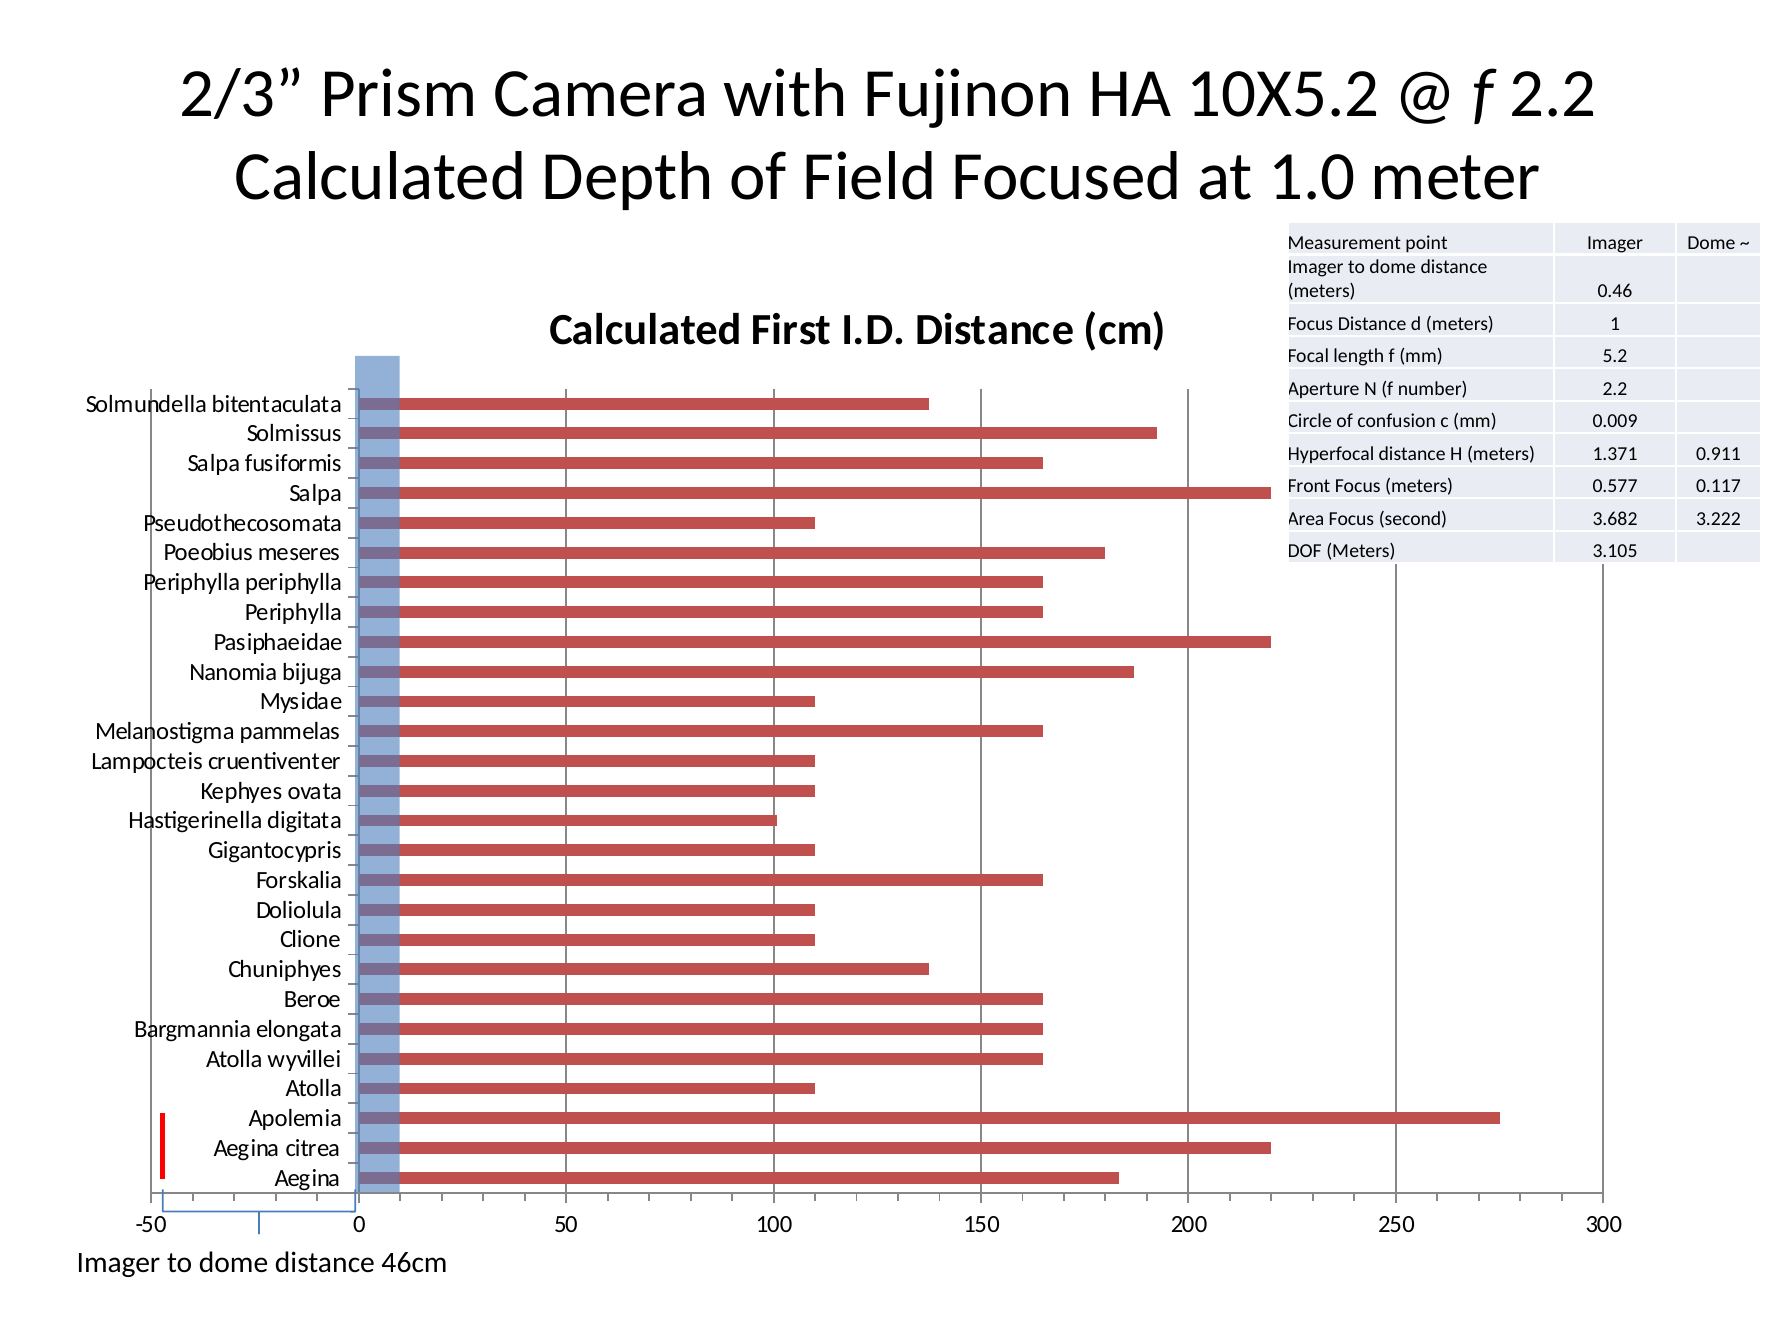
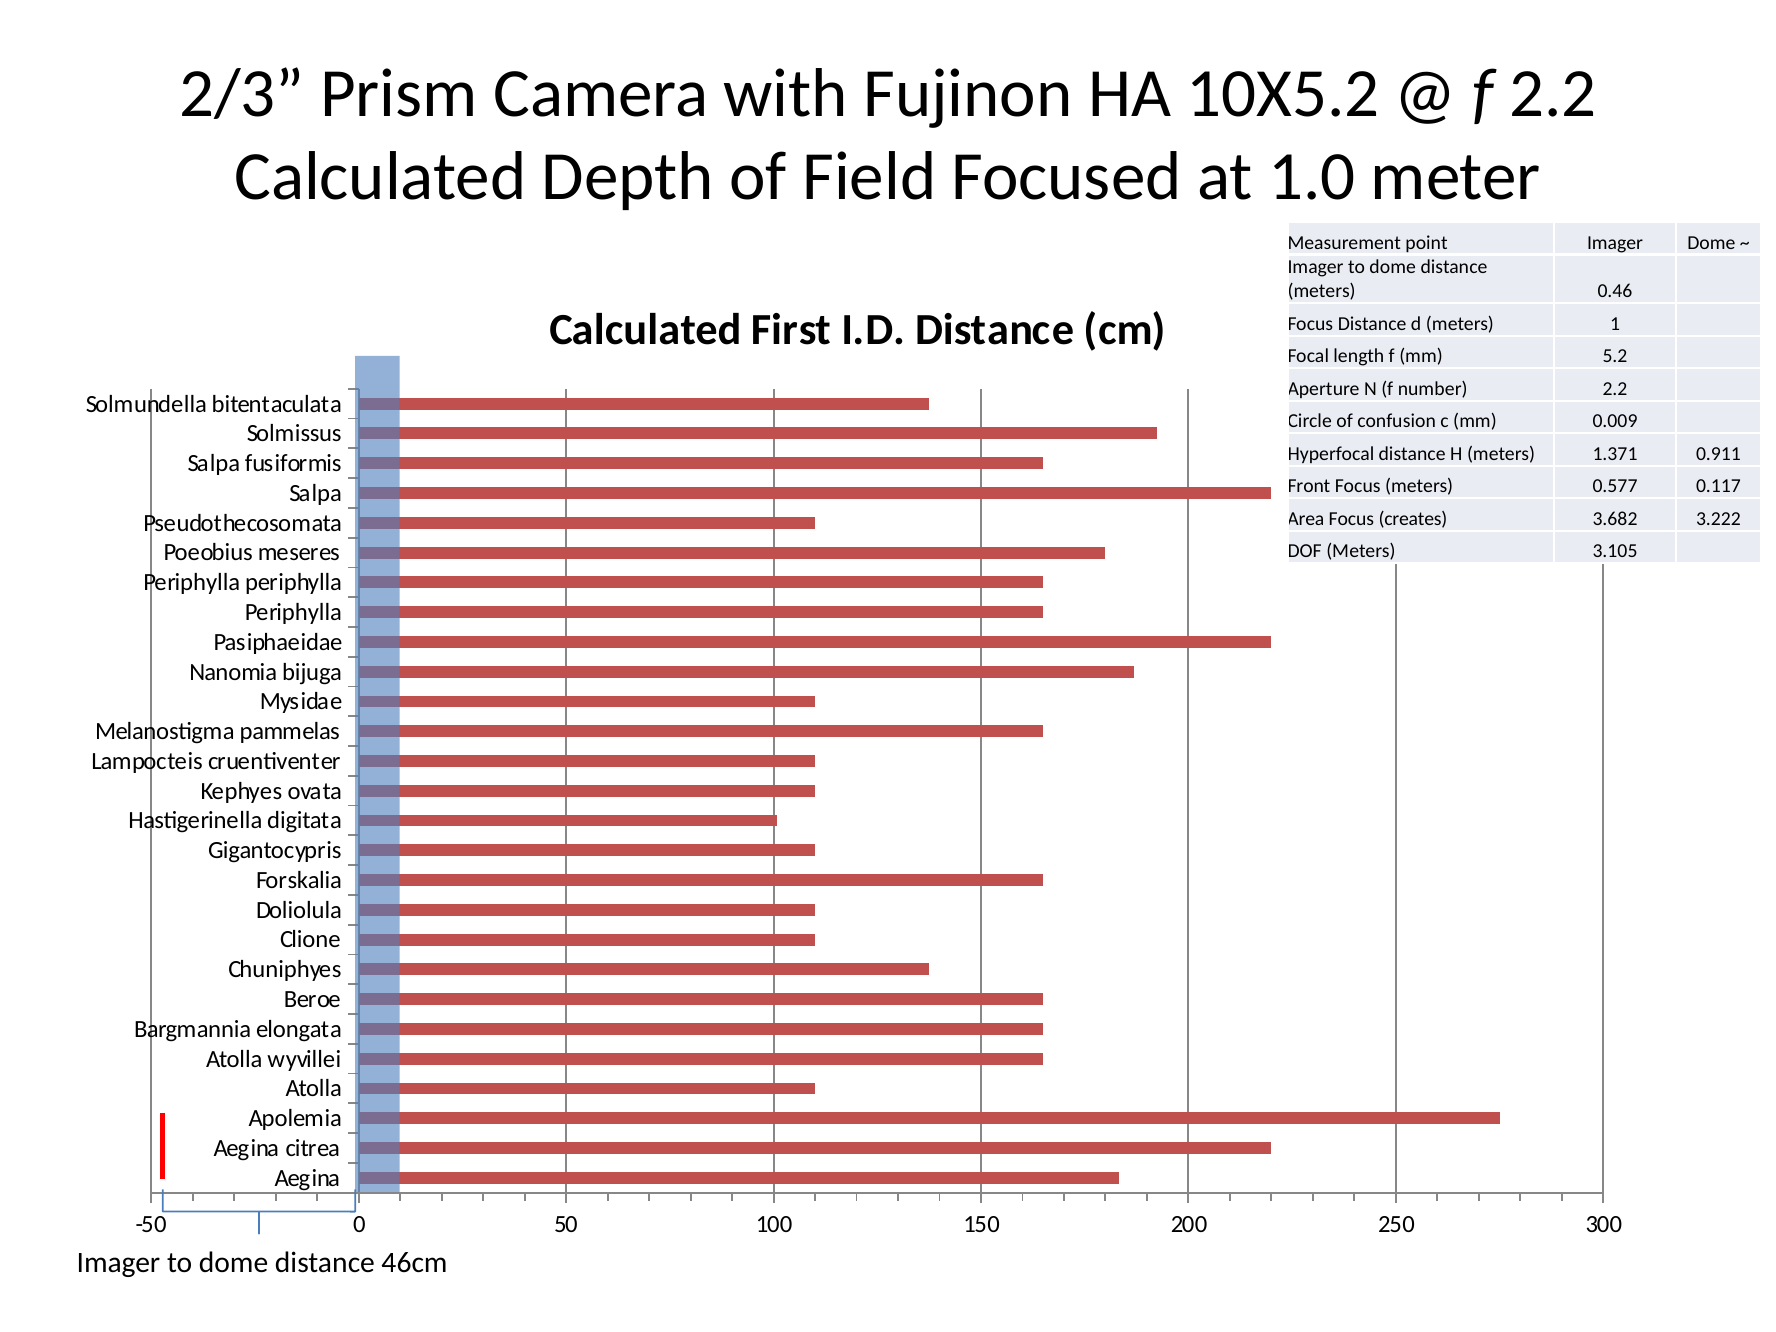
second: second -> creates
